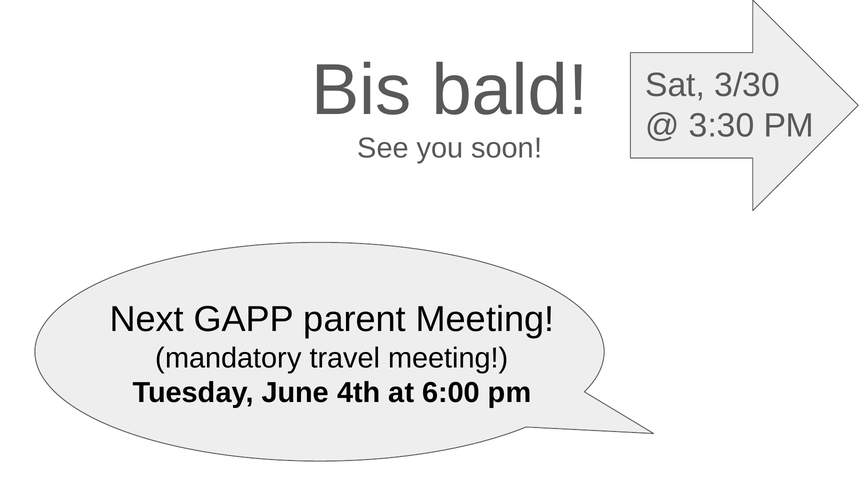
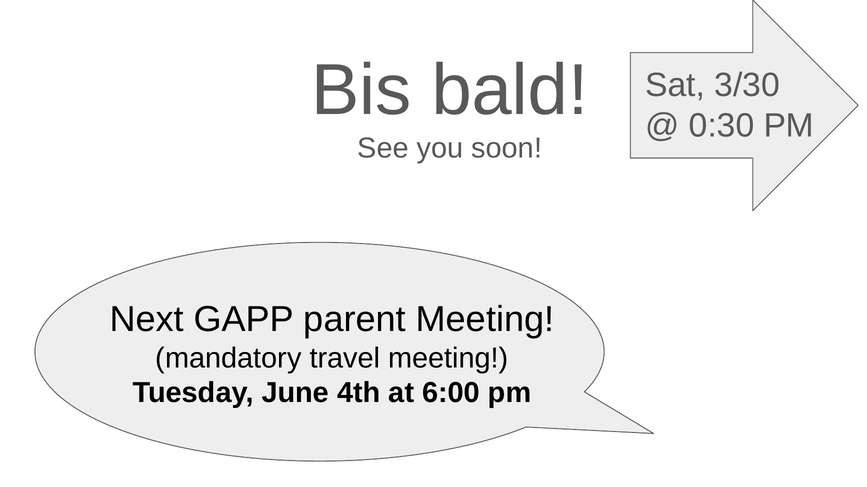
3:30: 3:30 -> 0:30
